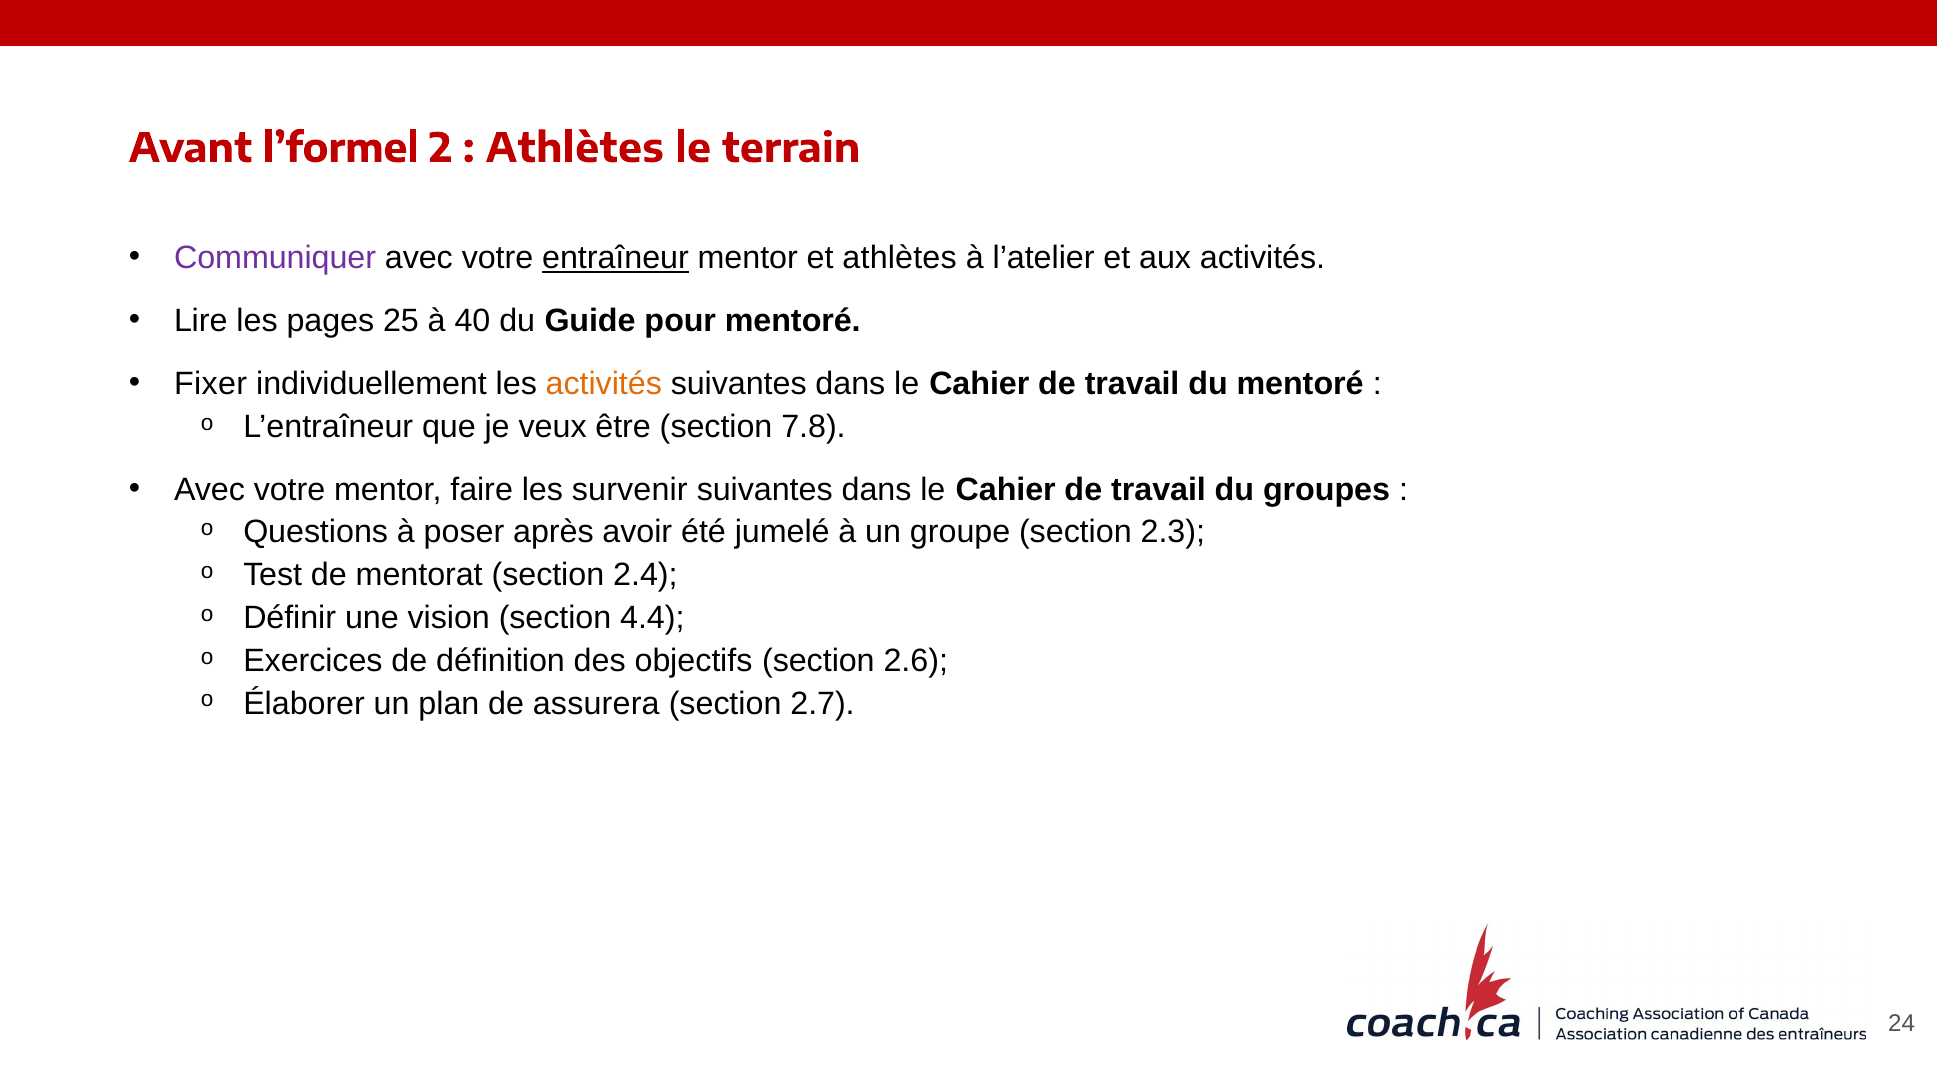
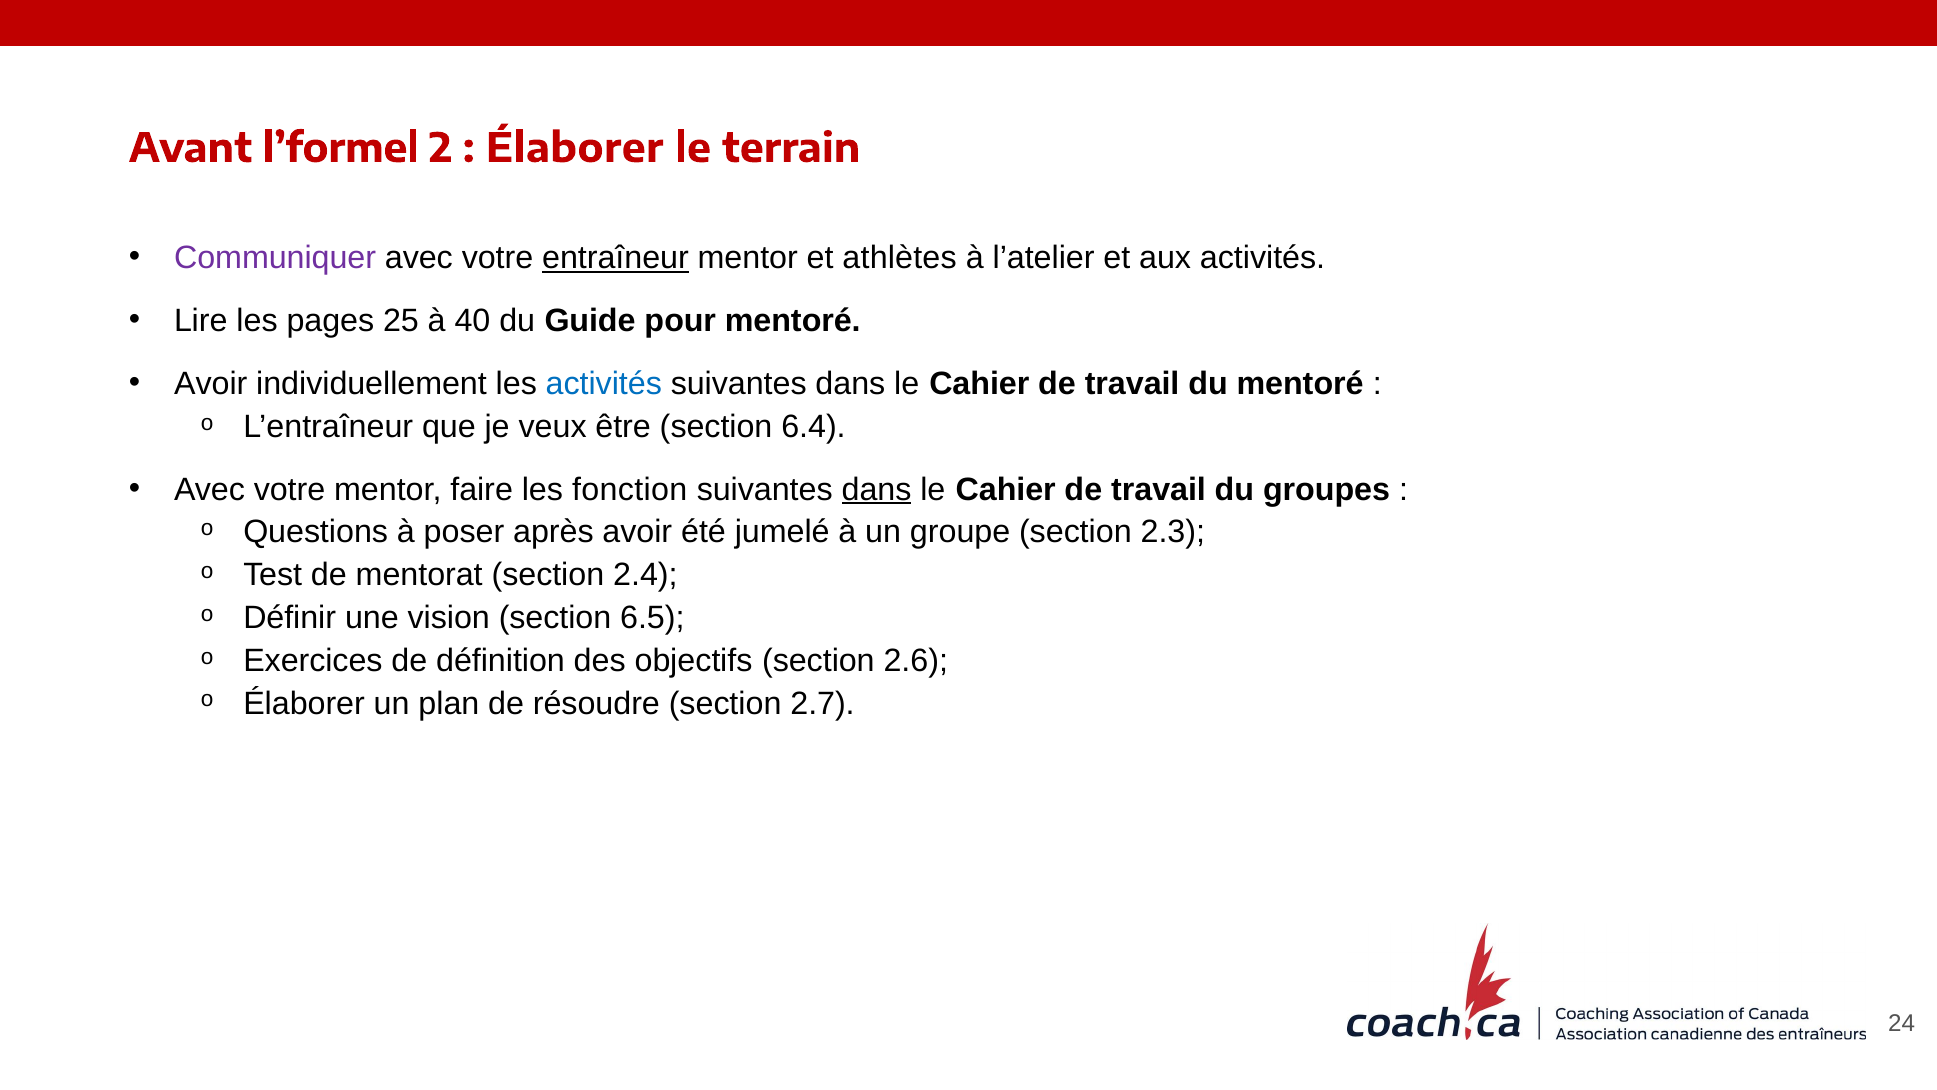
Athlètes at (575, 149): Athlètes -> Élaborer
Fixer at (211, 383): Fixer -> Avoir
activités at (604, 383) colour: orange -> blue
7.8: 7.8 -> 6.4
survenir: survenir -> fonction
dans at (877, 489) underline: none -> present
4.4: 4.4 -> 6.5
assurera: assurera -> résoudre
